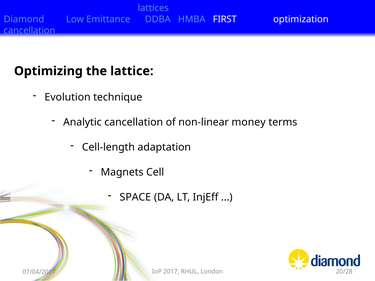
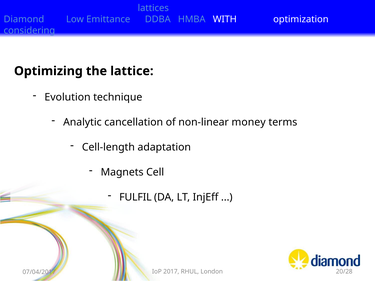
FIRST: FIRST -> WITH
cancellation at (29, 31): cancellation -> considering
SPACE: SPACE -> FULFIL
